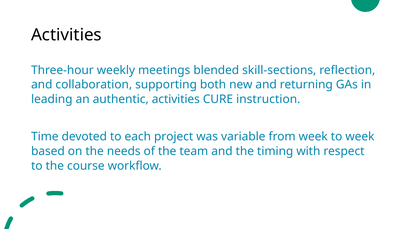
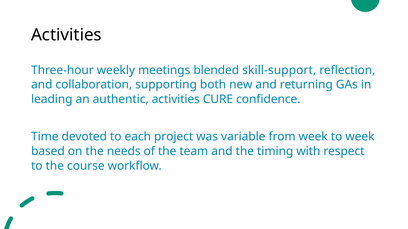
skill-sections: skill-sections -> skill-support
instruction: instruction -> confidence
